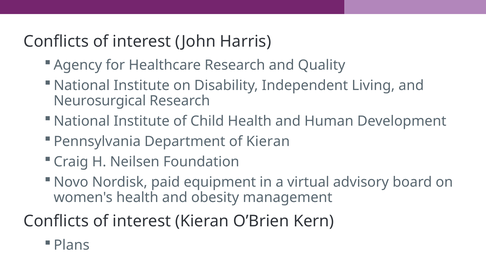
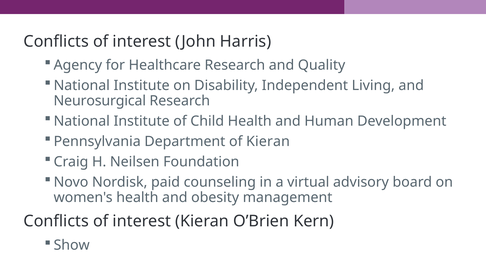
equipment: equipment -> counseling
Plans: Plans -> Show
